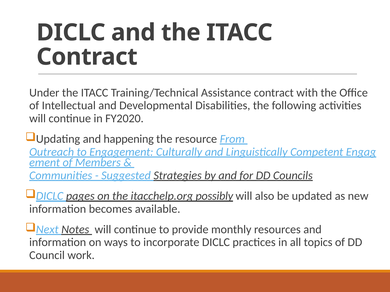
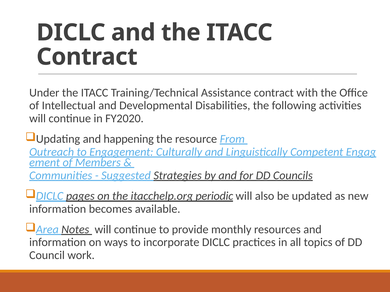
possibly: possibly -> periodic
Next: Next -> Area
